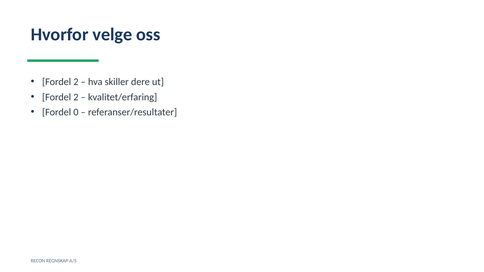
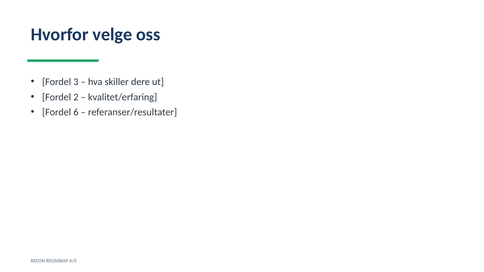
2 at (76, 82): 2 -> 3
0: 0 -> 6
